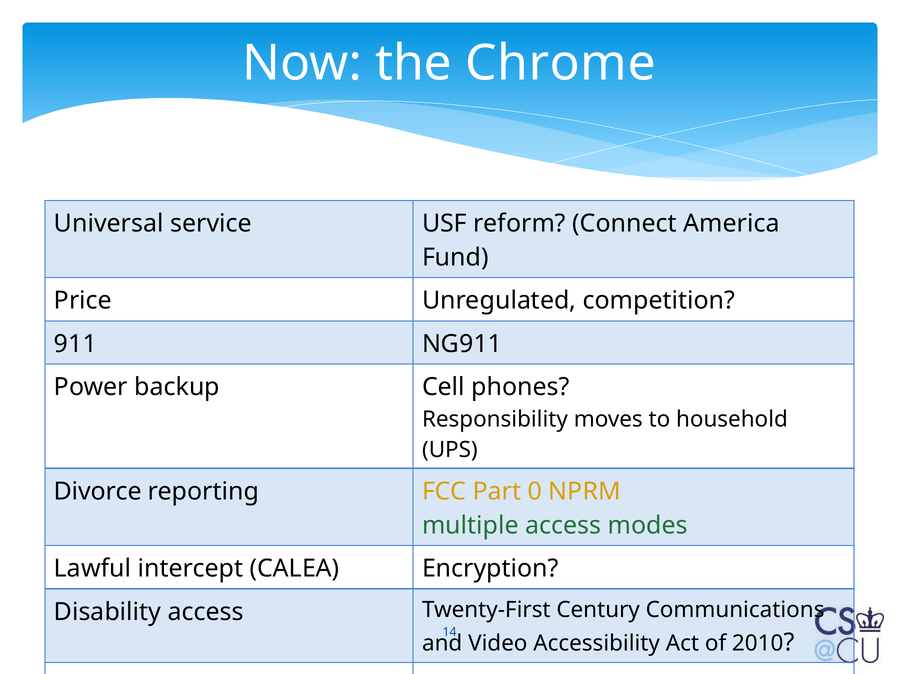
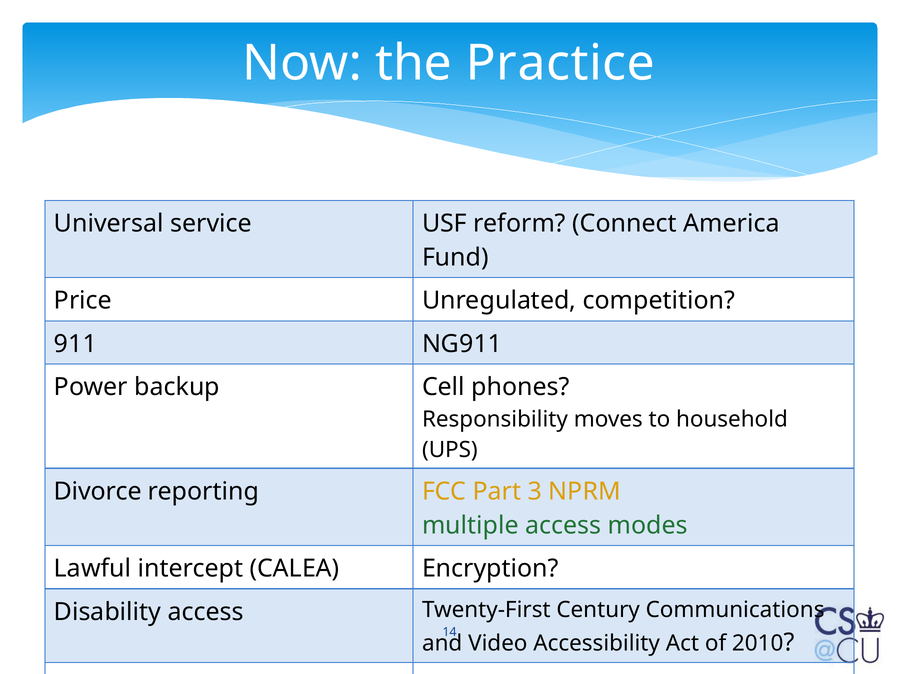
Chrome: Chrome -> Practice
0: 0 -> 3
